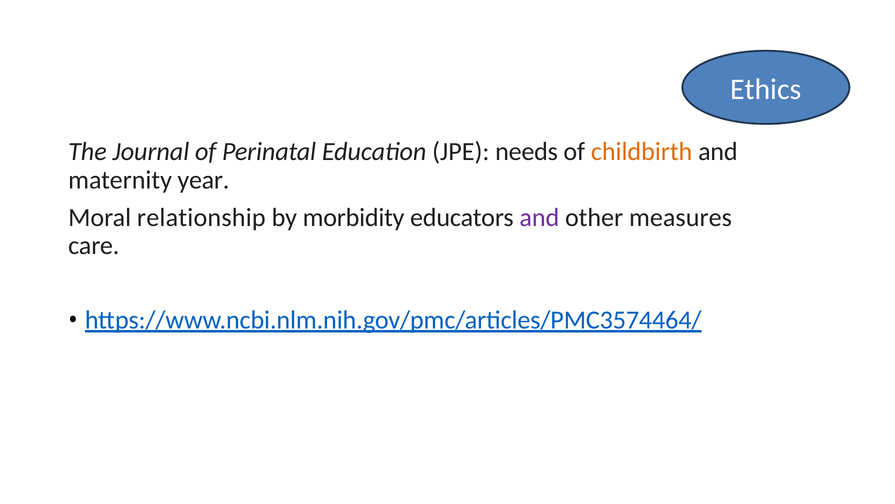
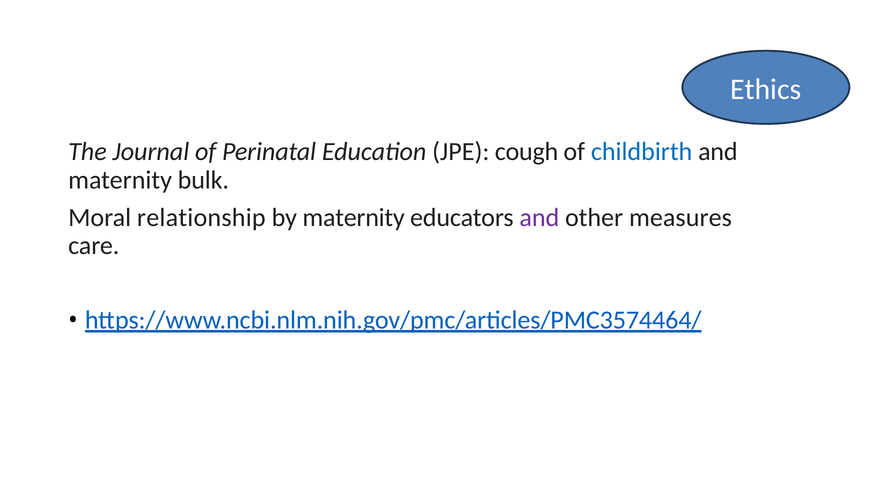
needs: needs -> cough
childbirth colour: orange -> blue
year: year -> bulk
by morbidity: morbidity -> maternity
